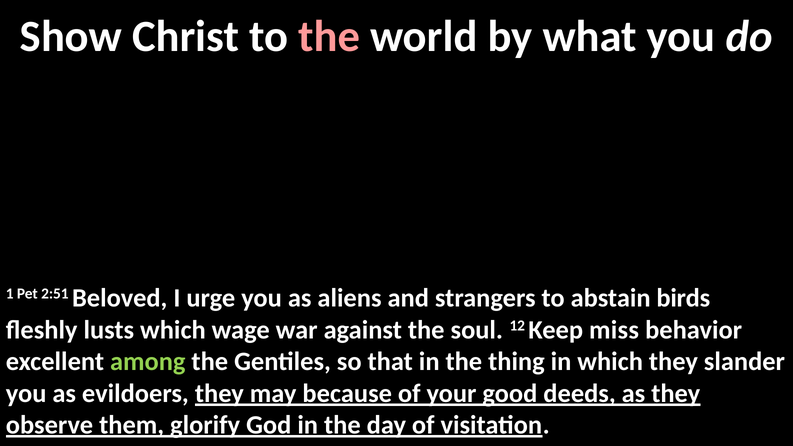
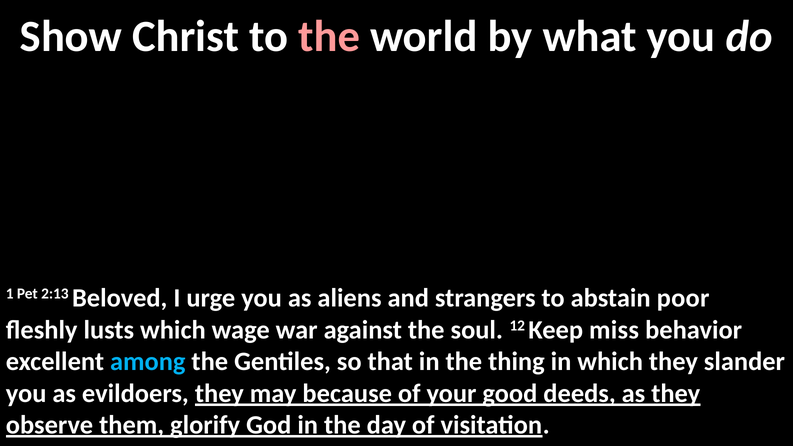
2:51: 2:51 -> 2:13
birds: birds -> poor
among colour: light green -> light blue
